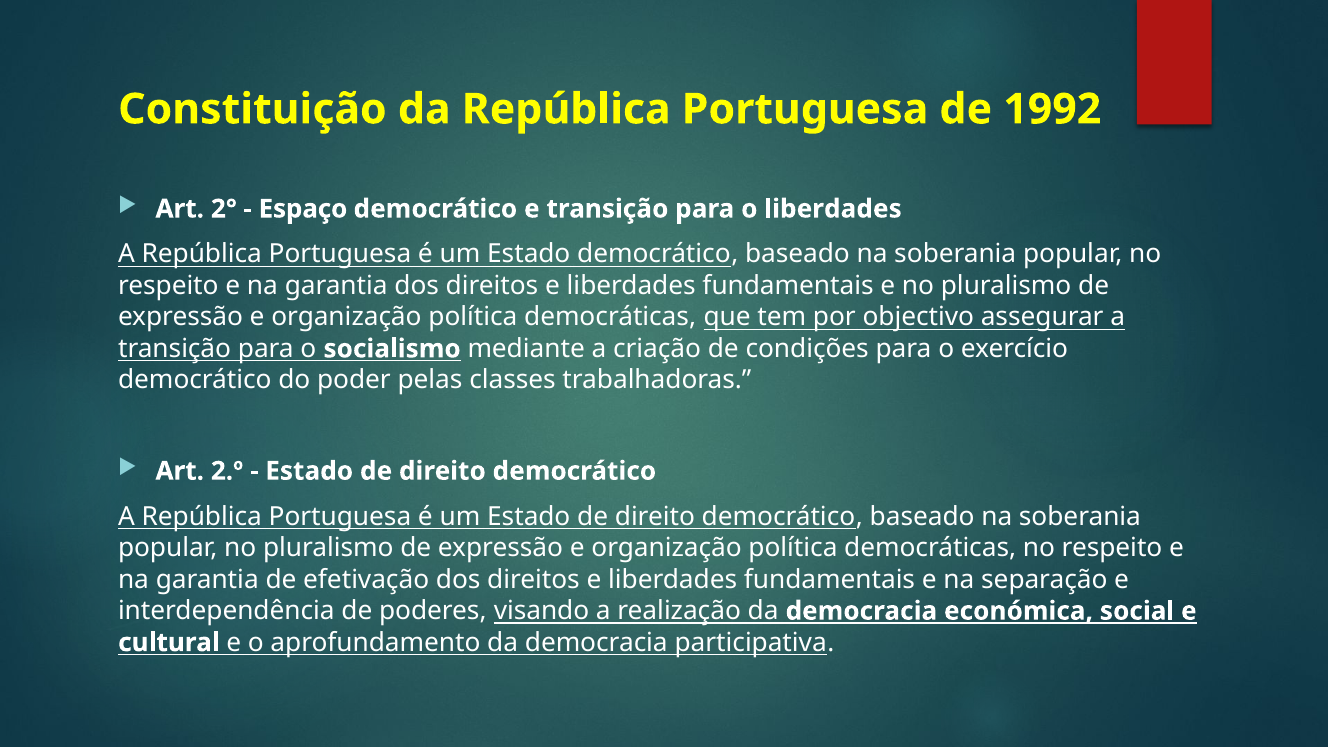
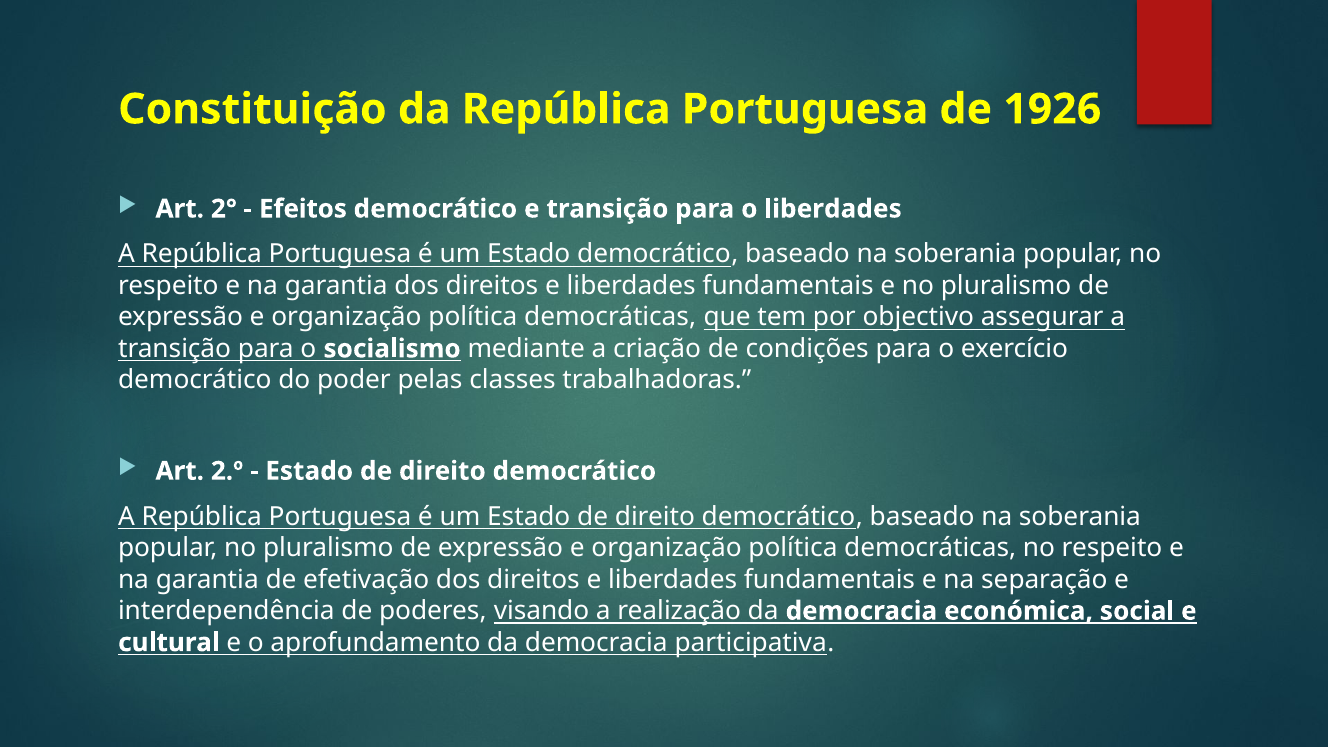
1992: 1992 -> 1926
Espaço: Espaço -> Efeitos
